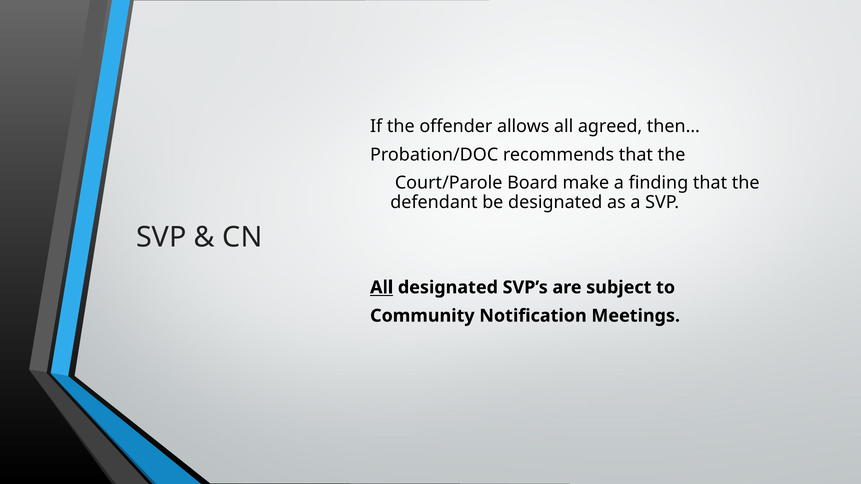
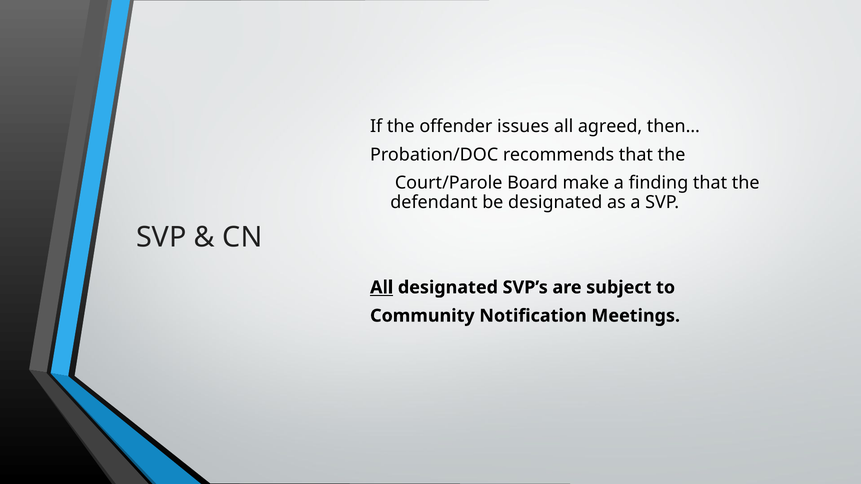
allows: allows -> issues
